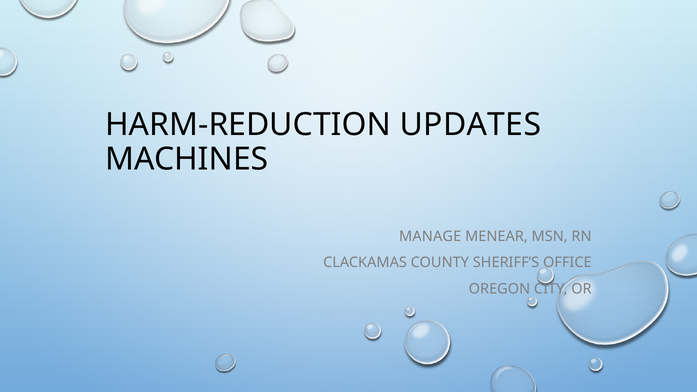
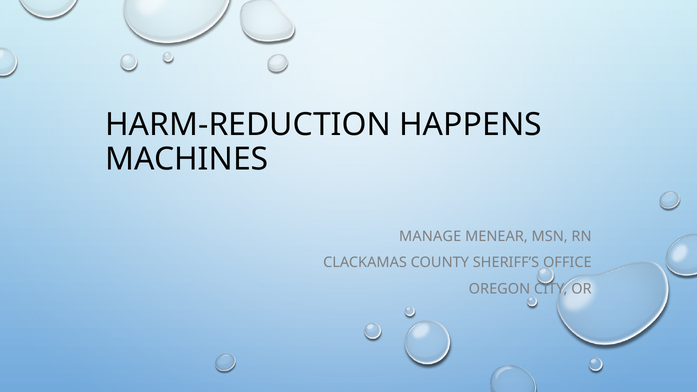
UPDATES: UPDATES -> HAPPENS
